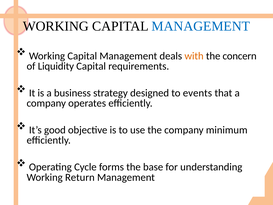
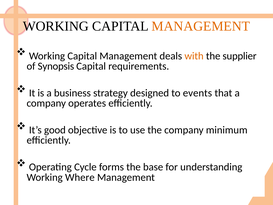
MANAGEMENT at (201, 26) colour: blue -> orange
concern: concern -> supplier
Liquidity: Liquidity -> Synopsis
Return: Return -> Where
